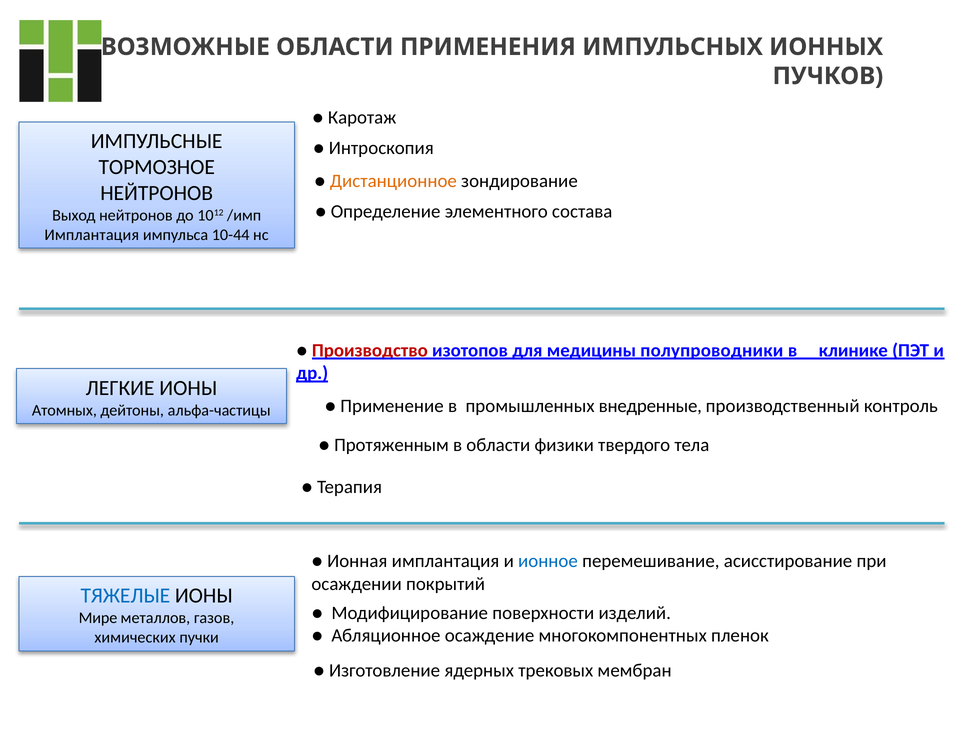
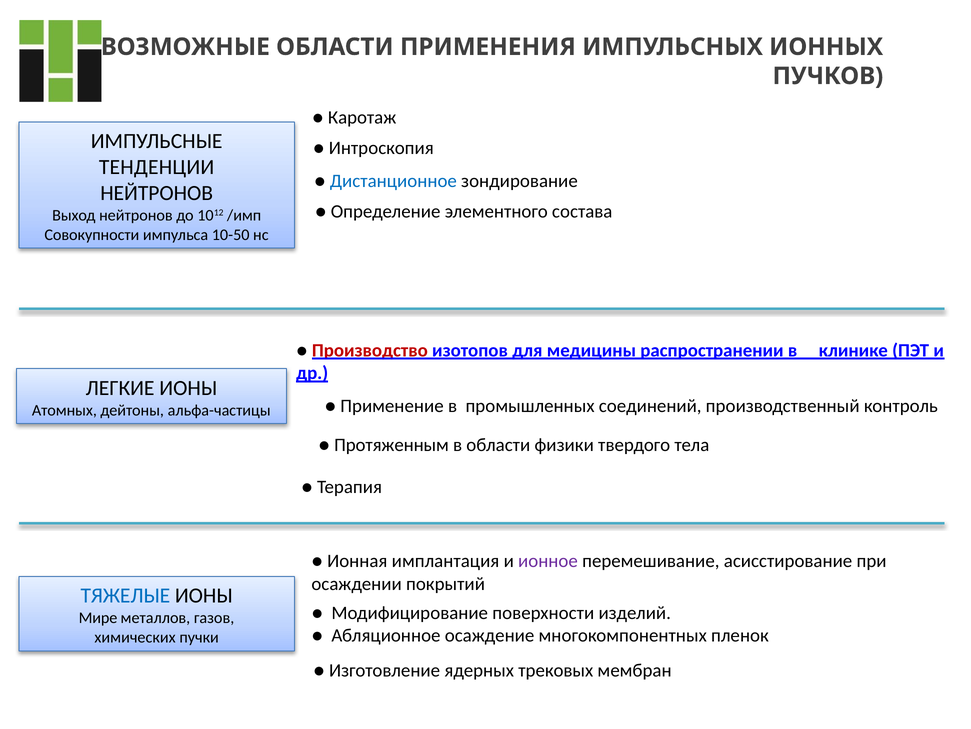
ТОРМОЗНОЕ: ТОРМОЗНОЕ -> ТЕНДЕНЦИИ
Дистанционное colour: orange -> blue
Имплантация at (92, 235): Имплантация -> Совокупности
10-44: 10-44 -> 10-50
полупроводники: полупроводники -> распространении
внедренные: внедренные -> соединений
ионное colour: blue -> purple
